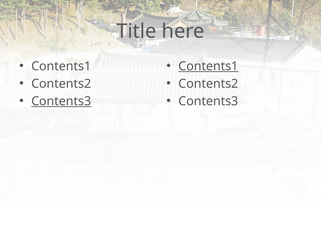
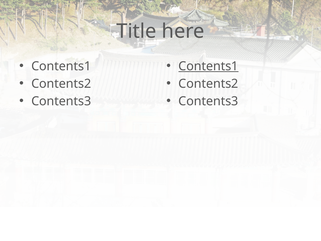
Contents3 at (61, 101) underline: present -> none
